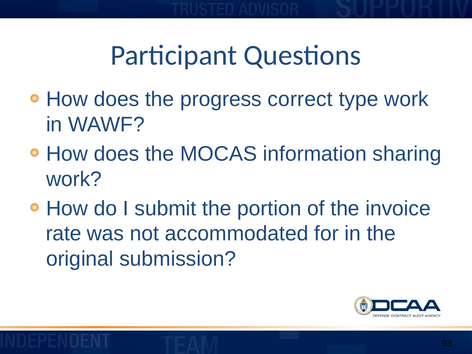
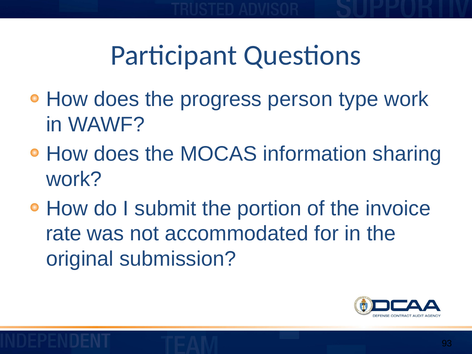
correct: correct -> person
